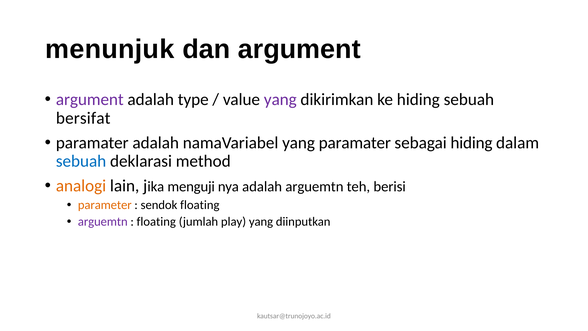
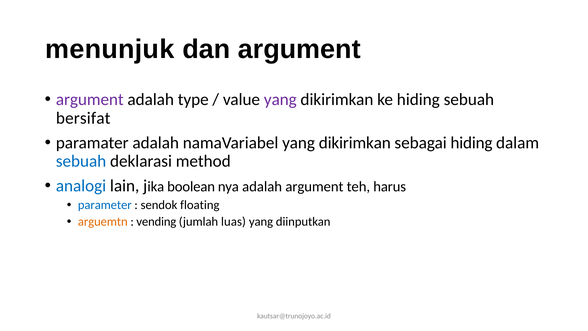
namaVariabel yang paramater: paramater -> dikirimkan
analogi colour: orange -> blue
menguji: menguji -> boolean
adalah arguemtn: arguemtn -> argument
berisi: berisi -> harus
parameter colour: orange -> blue
arguemtn at (103, 222) colour: purple -> orange
floating at (156, 222): floating -> vending
play: play -> luas
